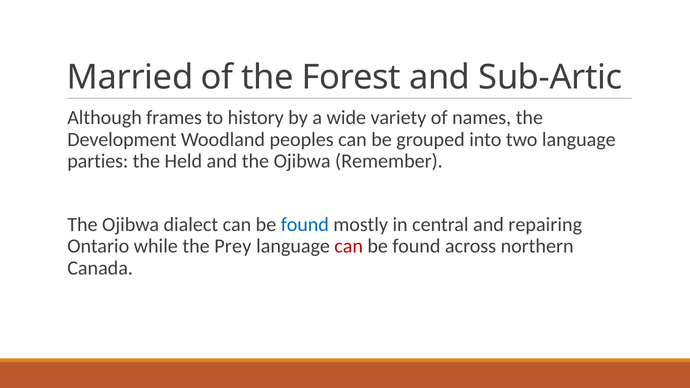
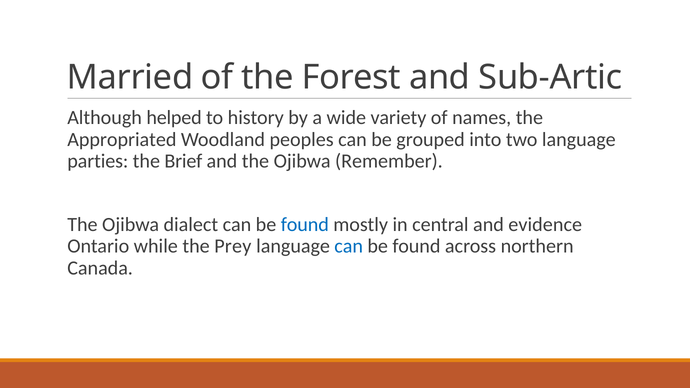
frames: frames -> helped
Development: Development -> Appropriated
Held: Held -> Brief
repairing: repairing -> evidence
can at (349, 246) colour: red -> blue
